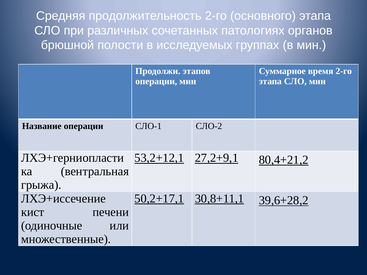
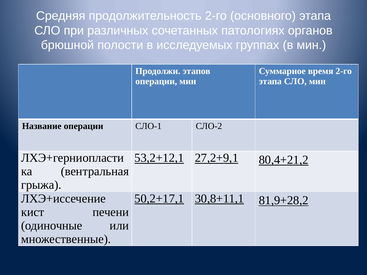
39,6+28,2: 39,6+28,2 -> 81,9+28,2
